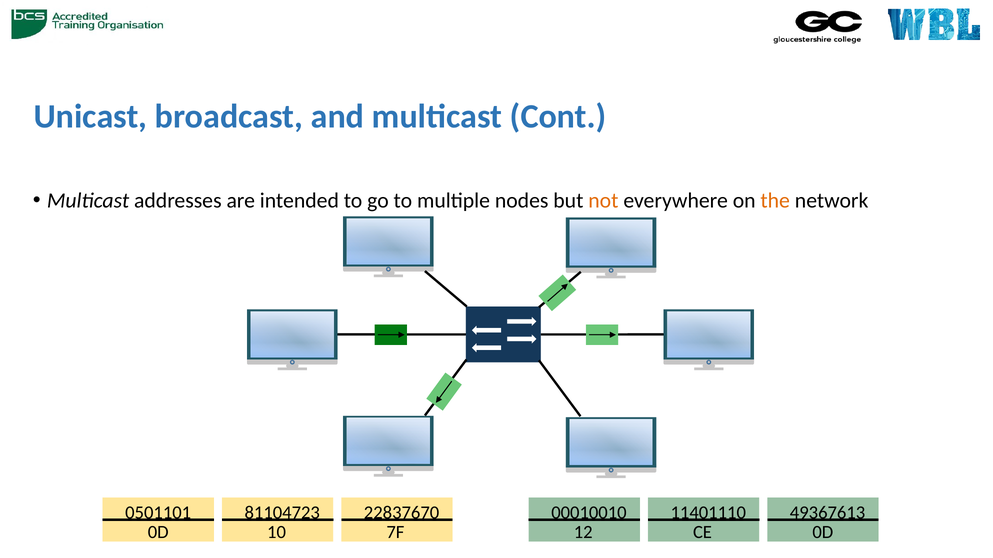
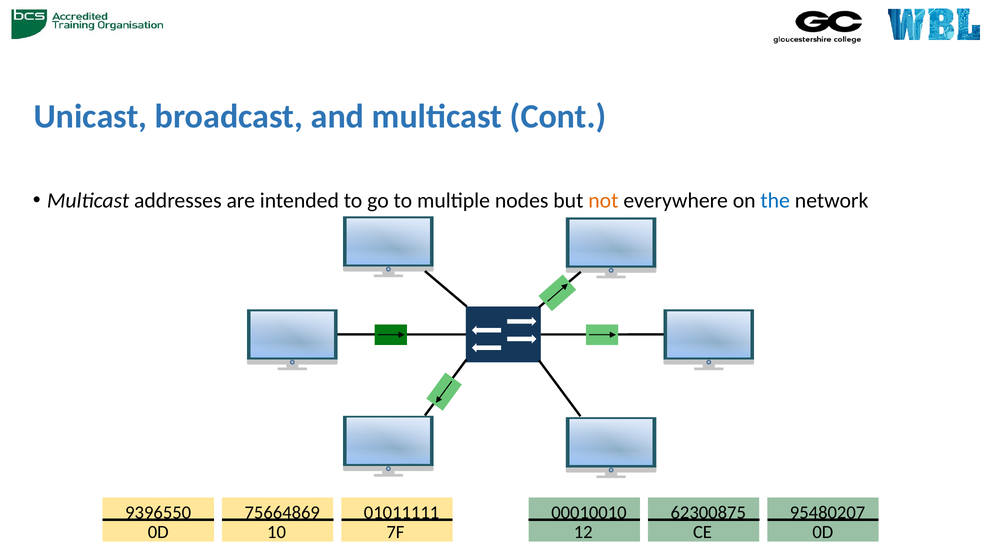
the colour: orange -> blue
0501101: 0501101 -> 9396550
81104723: 81104723 -> 75664869
22837670: 22837670 -> 01011111
11401110: 11401110 -> 62300875
49367613: 49367613 -> 95480207
